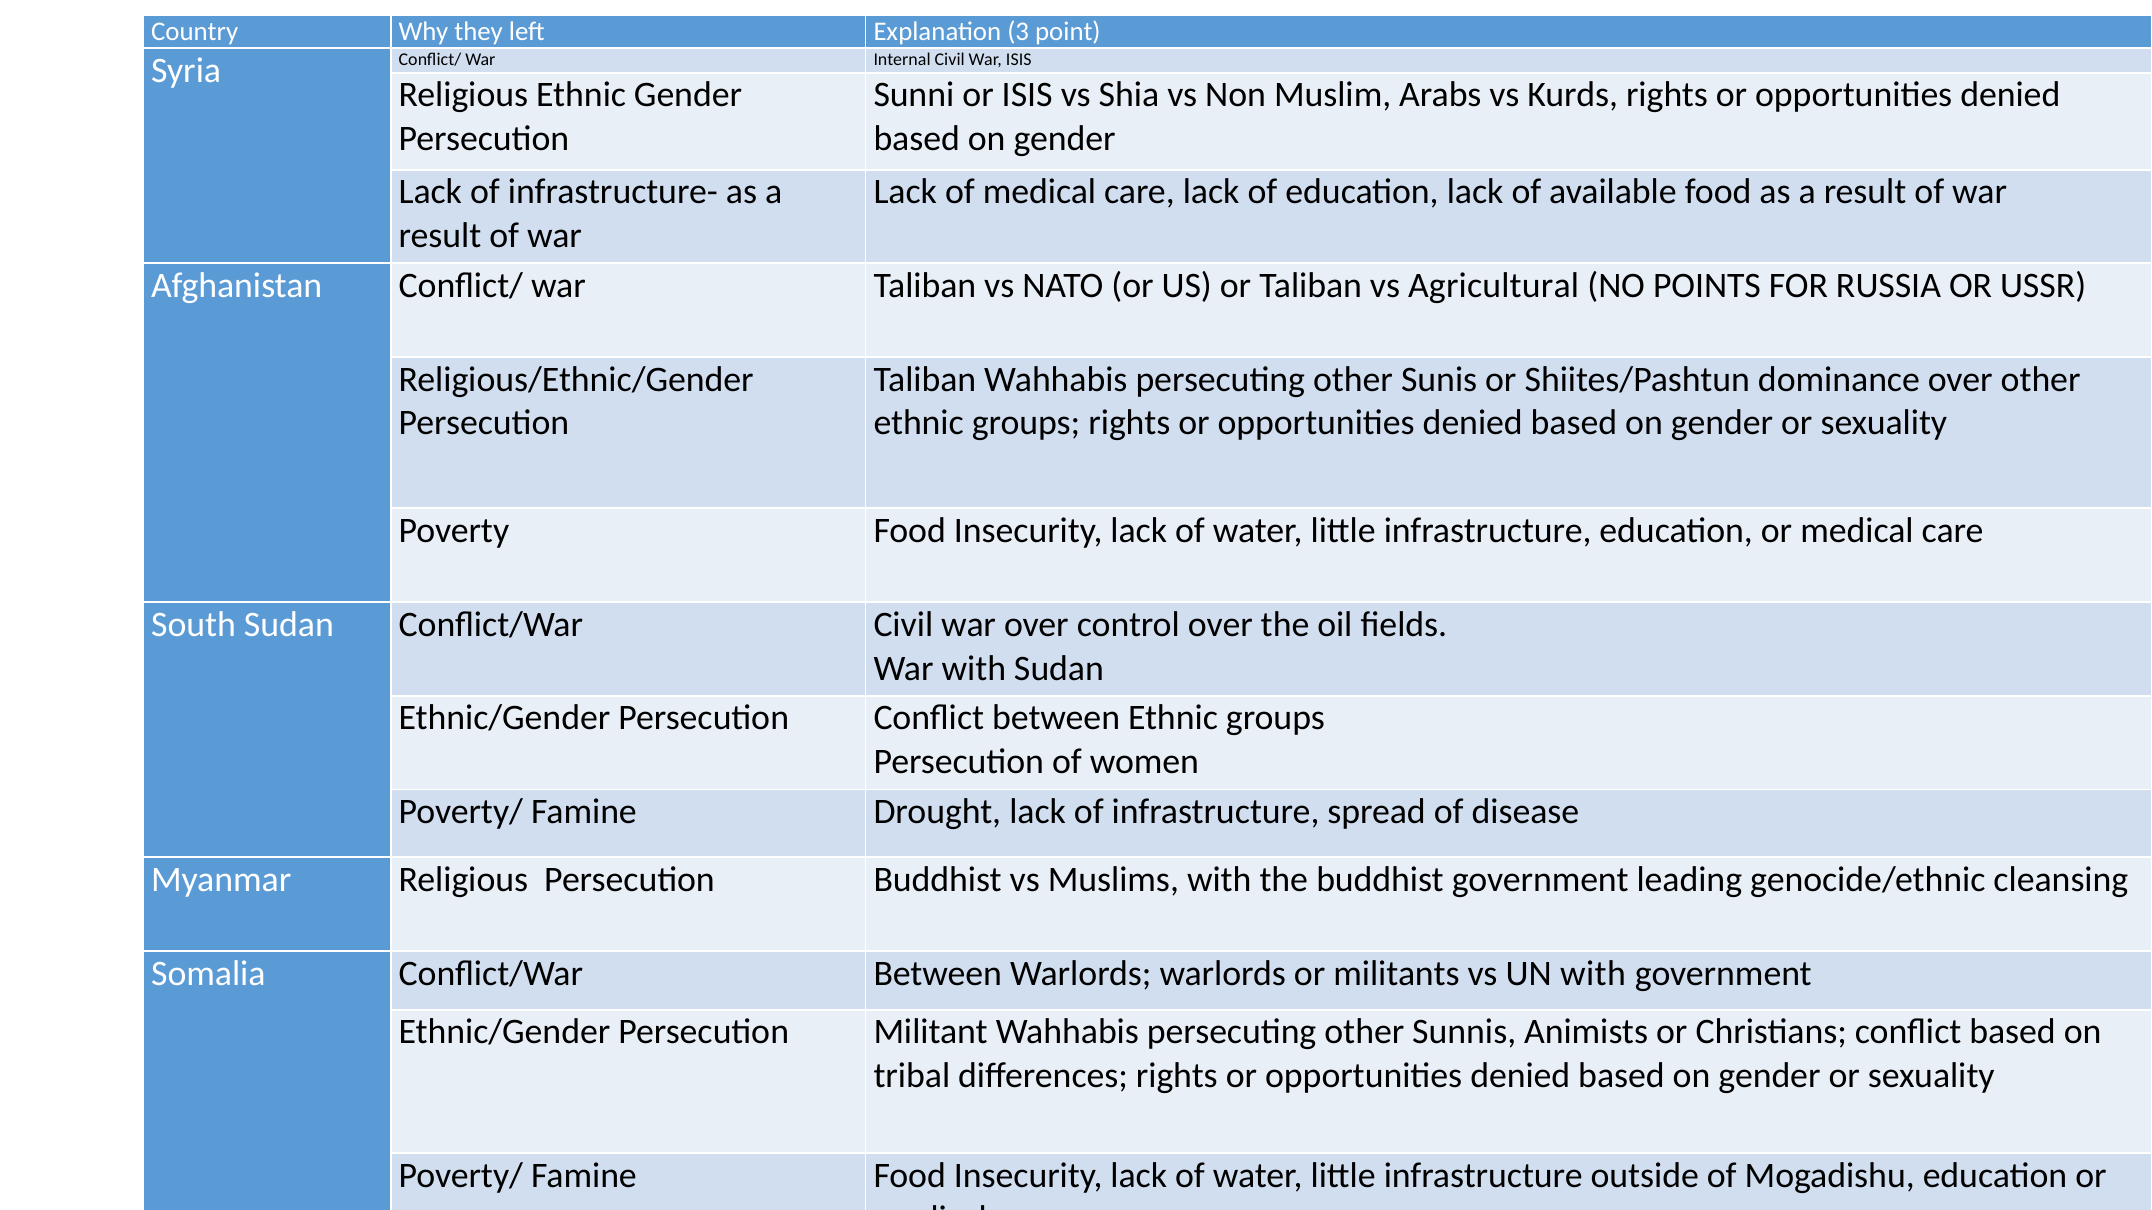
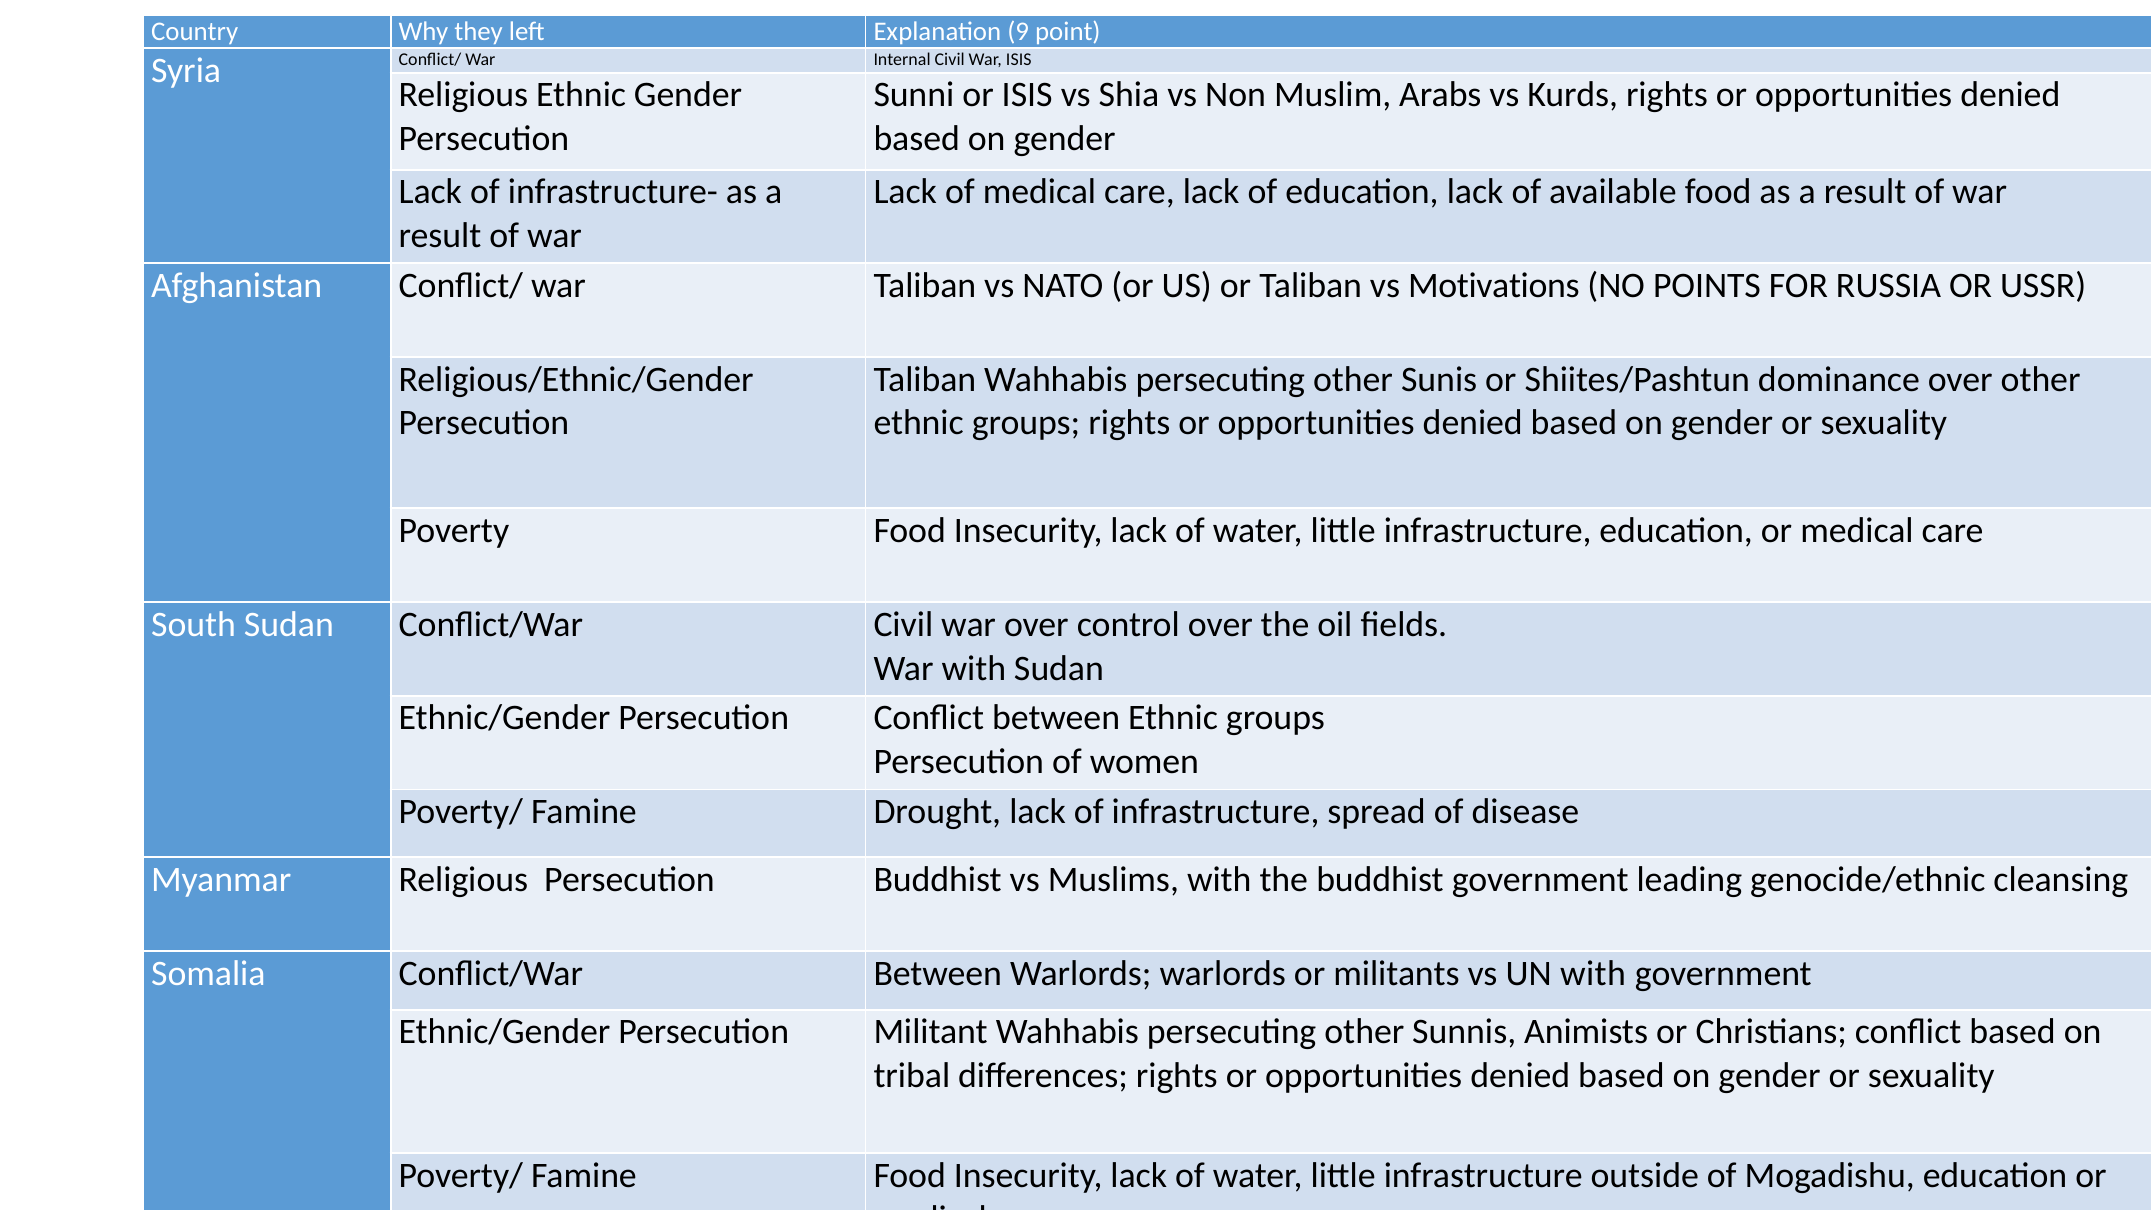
3: 3 -> 9
Agricultural: Agricultural -> Motivations
